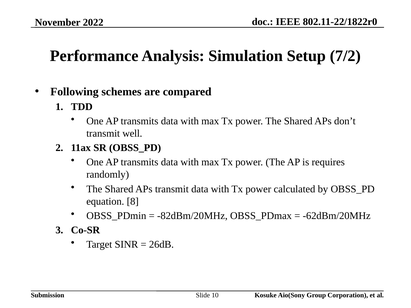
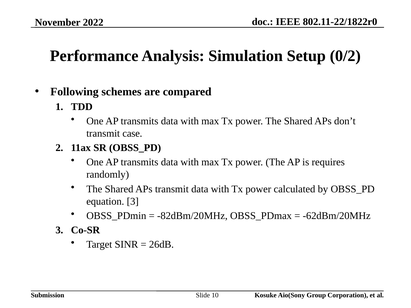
7/2: 7/2 -> 0/2
well: well -> case
equation 8: 8 -> 3
